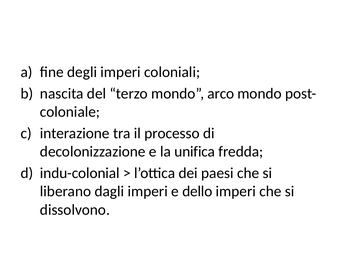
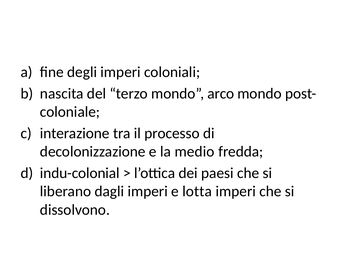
unifica: unifica -> medio
dello: dello -> lotta
